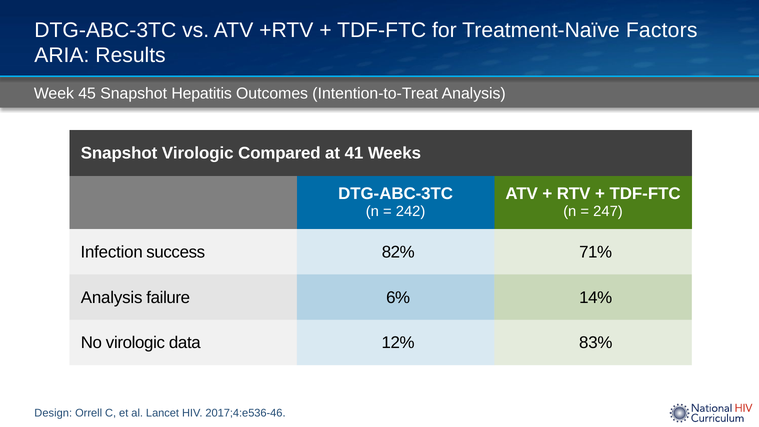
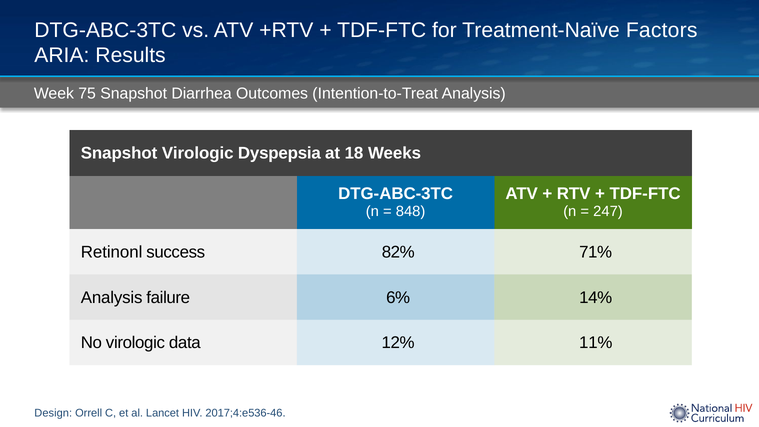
45: 45 -> 75
Hepatitis: Hepatitis -> Diarrhea
Compared: Compared -> Dyspepsia
41: 41 -> 18
242: 242 -> 848
Infection: Infection -> Retinonl
83%: 83% -> 11%
